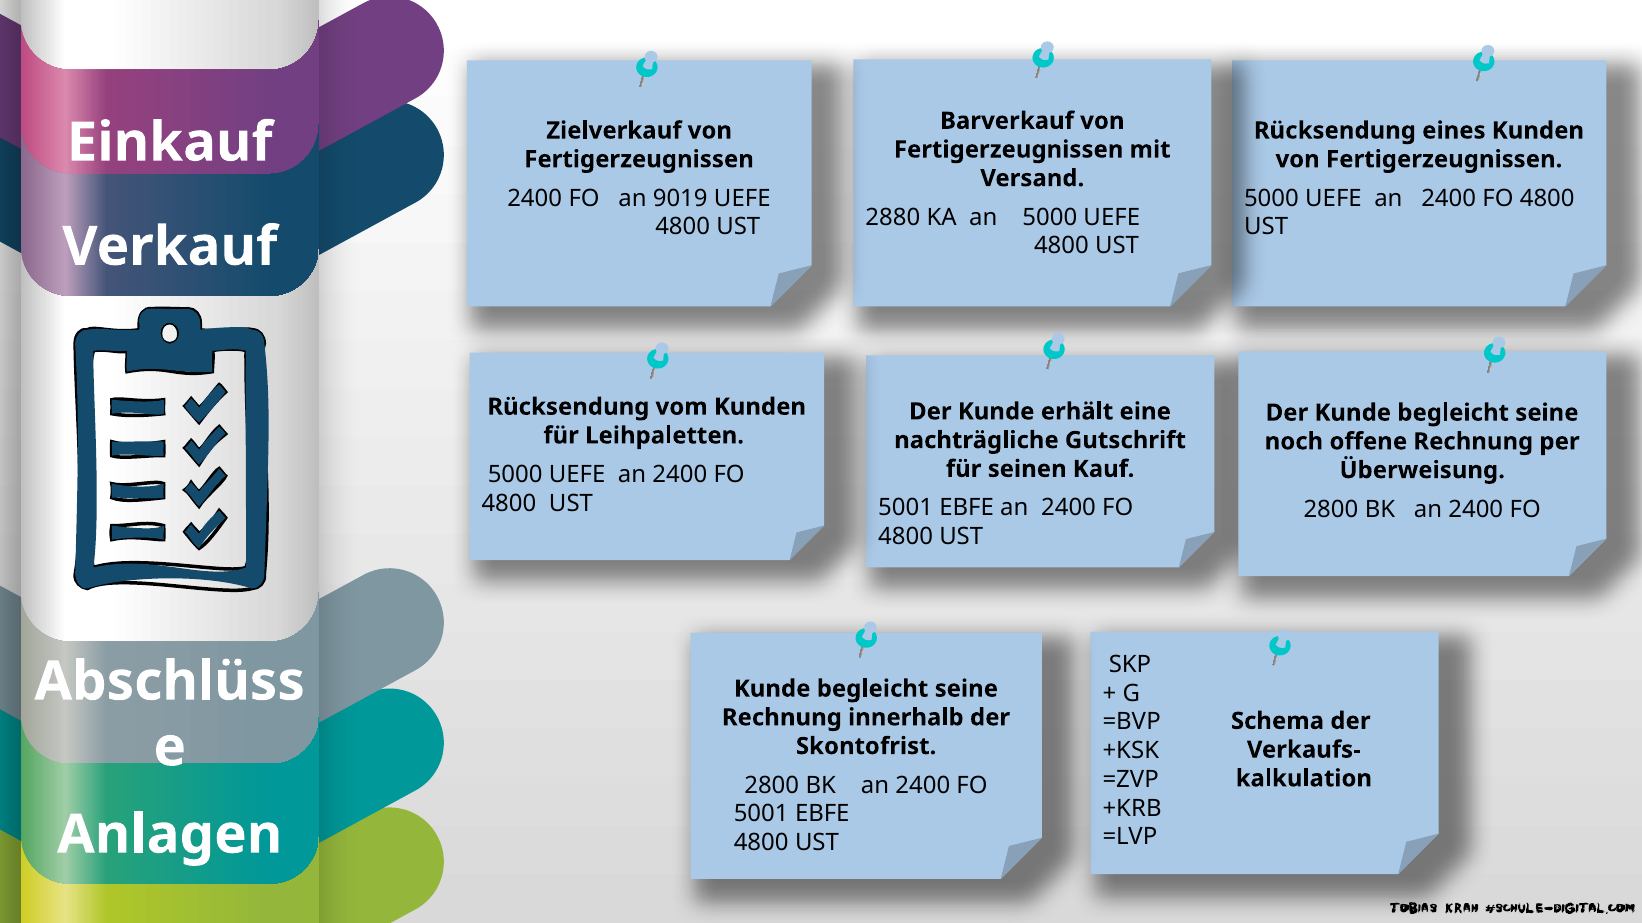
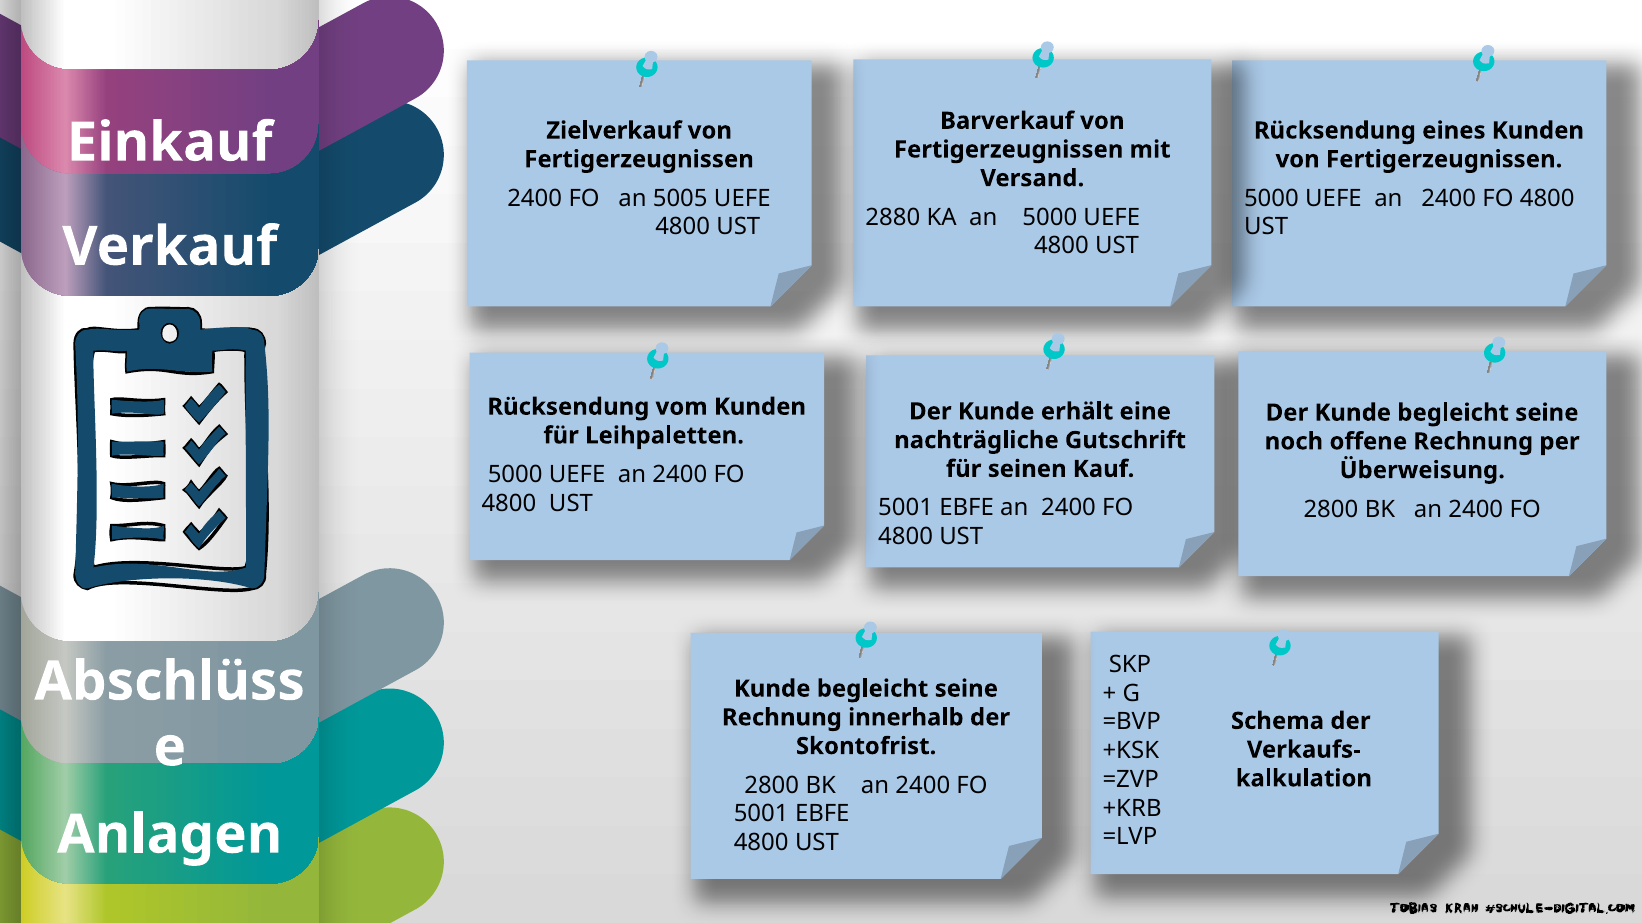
9019: 9019 -> 5005
